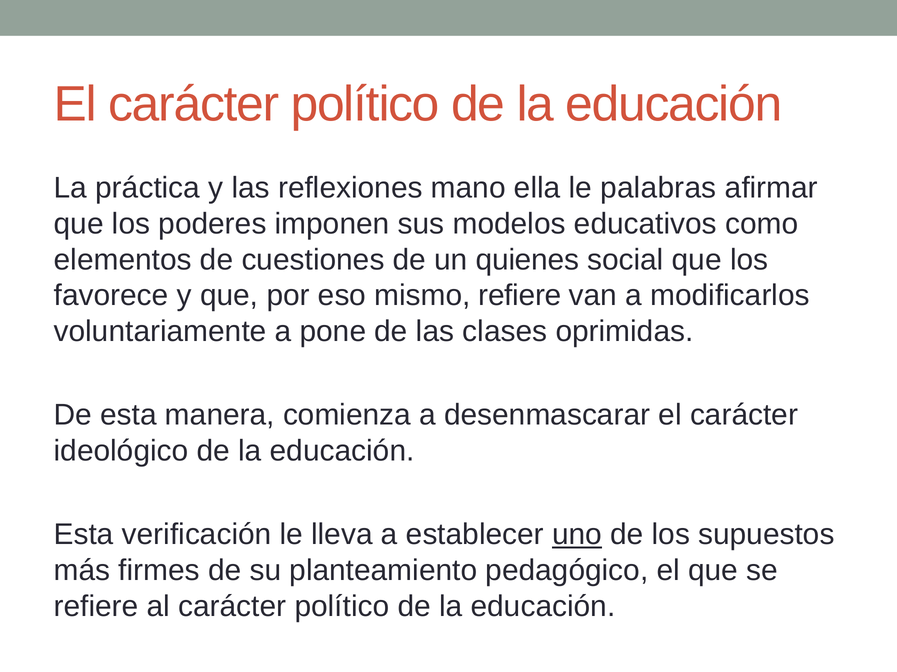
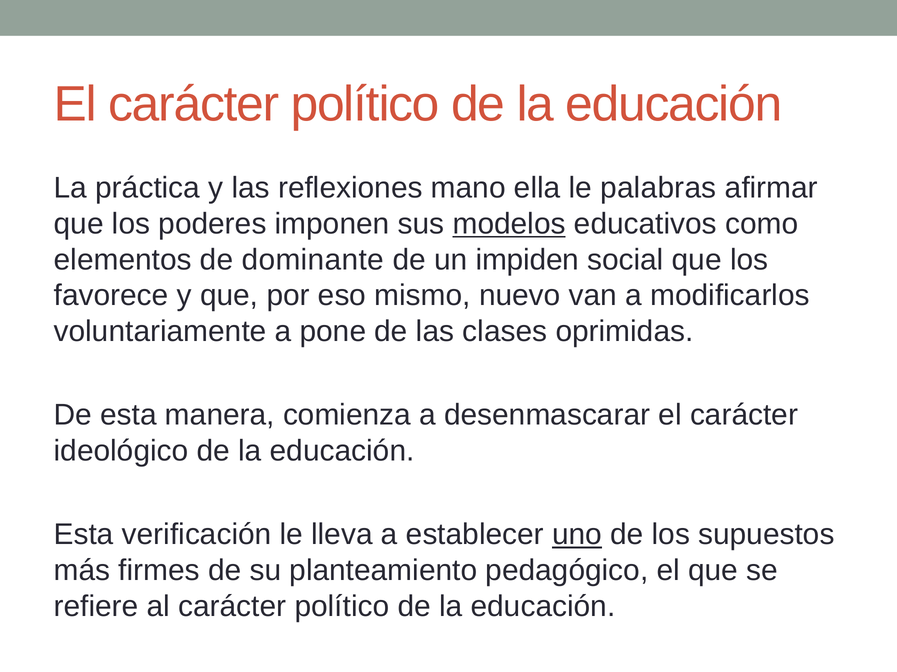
modelos underline: none -> present
cuestiones: cuestiones -> dominante
quienes: quienes -> impiden
mismo refiere: refiere -> nuevo
